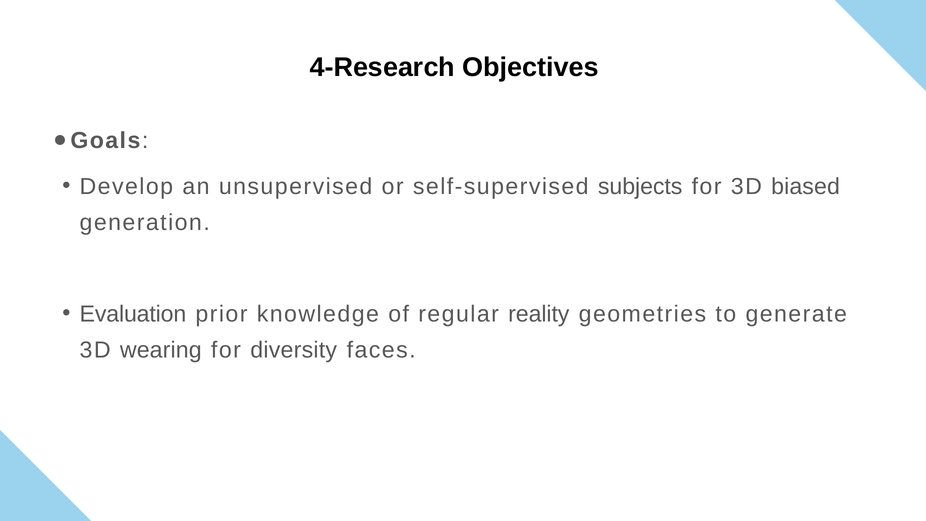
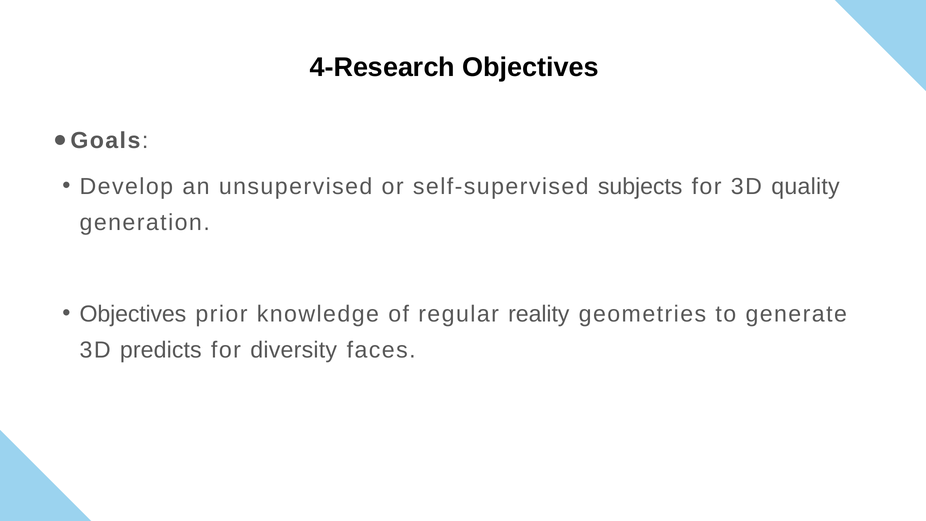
biased: biased -> quality
Evaluation at (133, 314): Evaluation -> Objectives
wearing: wearing -> predicts
